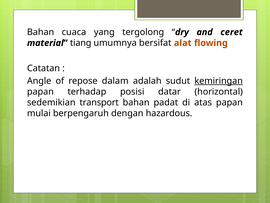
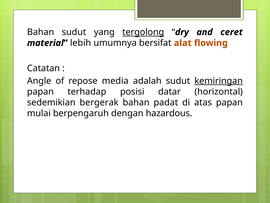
Bahan cuaca: cuaca -> sudut
tergolong underline: none -> present
tiang: tiang -> lebih
dalam: dalam -> media
transport: transport -> bergerak
